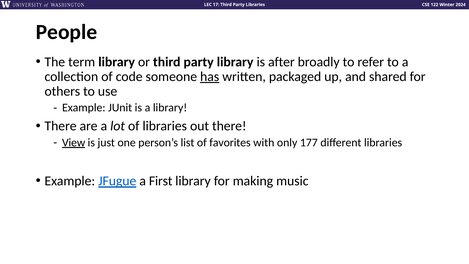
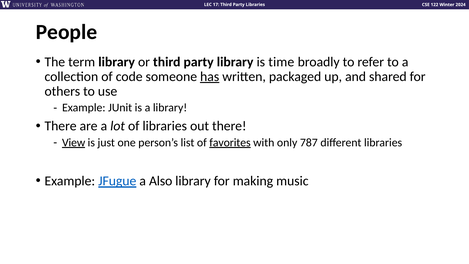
after: after -> time
favorites underline: none -> present
177: 177 -> 787
First: First -> Also
